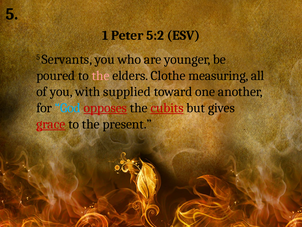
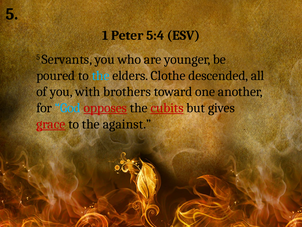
5:2: 5:2 -> 5:4
the at (101, 75) colour: pink -> light blue
measuring: measuring -> descended
supplied: supplied -> brothers
present: present -> against
